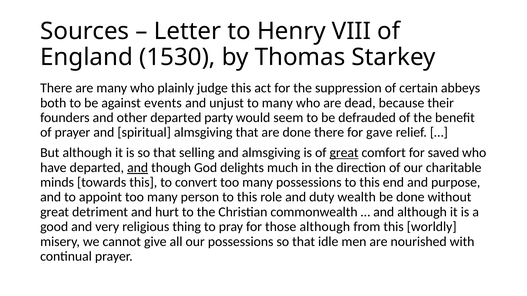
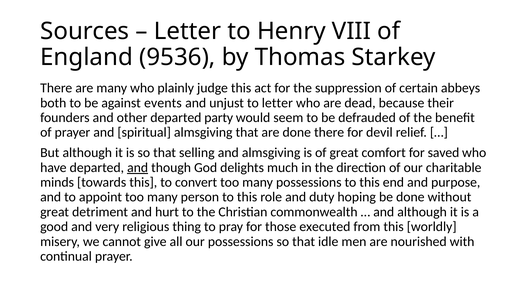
1530: 1530 -> 9536
to many: many -> letter
gave: gave -> devil
great at (344, 153) underline: present -> none
wealth: wealth -> hoping
those although: although -> executed
